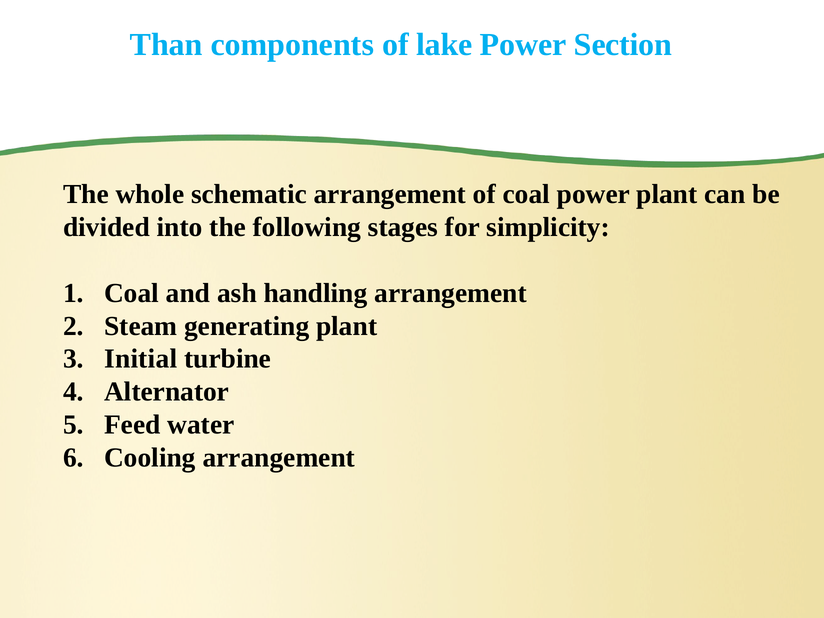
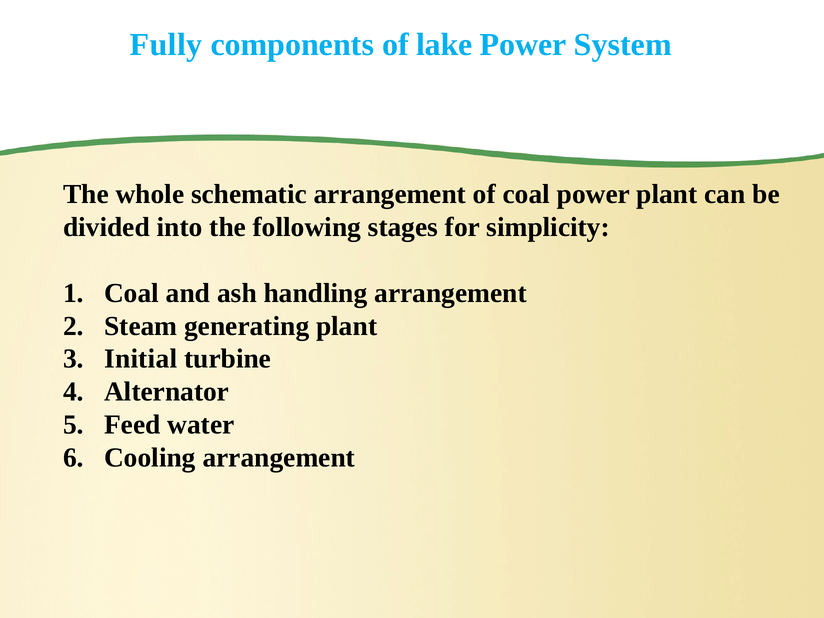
Than: Than -> Fully
Section: Section -> System
